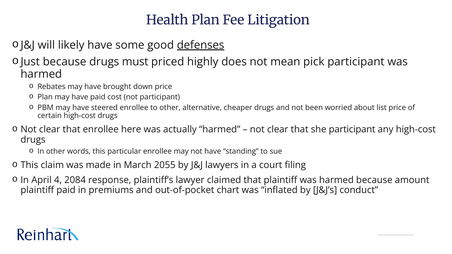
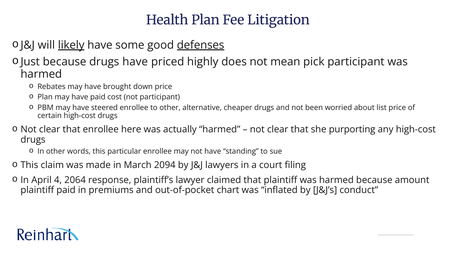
likely underline: none -> present
drugs must: must -> have
she participant: participant -> purporting
2055: 2055 -> 2094
2084: 2084 -> 2064
